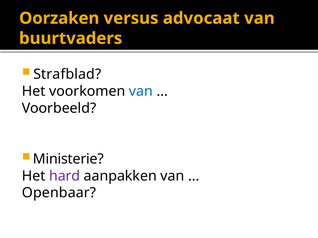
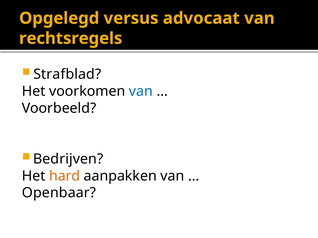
Oorzaken: Oorzaken -> Opgelegd
buurtvaders: buurtvaders -> rechtsregels
Ministerie: Ministerie -> Bedrijven
hard colour: purple -> orange
